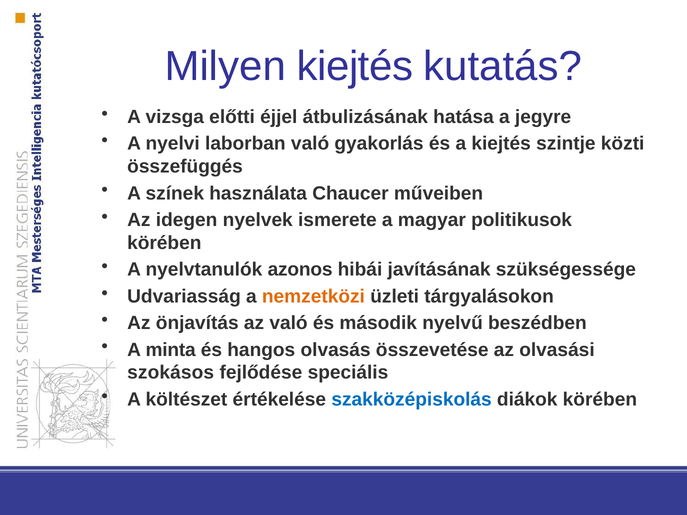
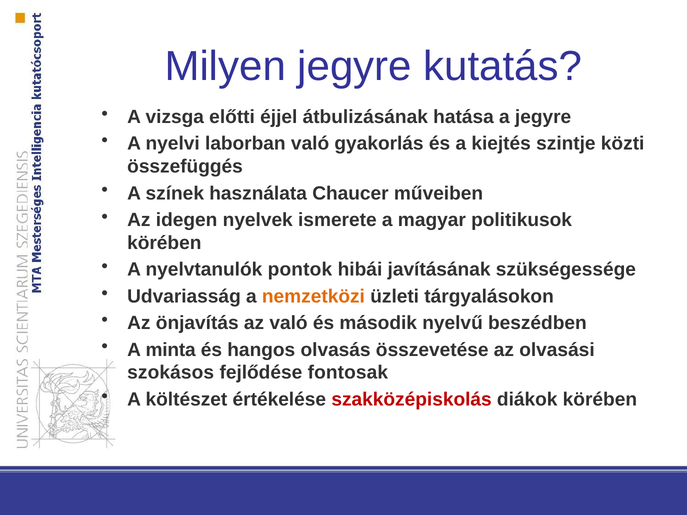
Milyen kiejtés: kiejtés -> jegyre
azonos: azonos -> pontok
speciális: speciális -> fontosak
szakközépiskolás colour: blue -> red
